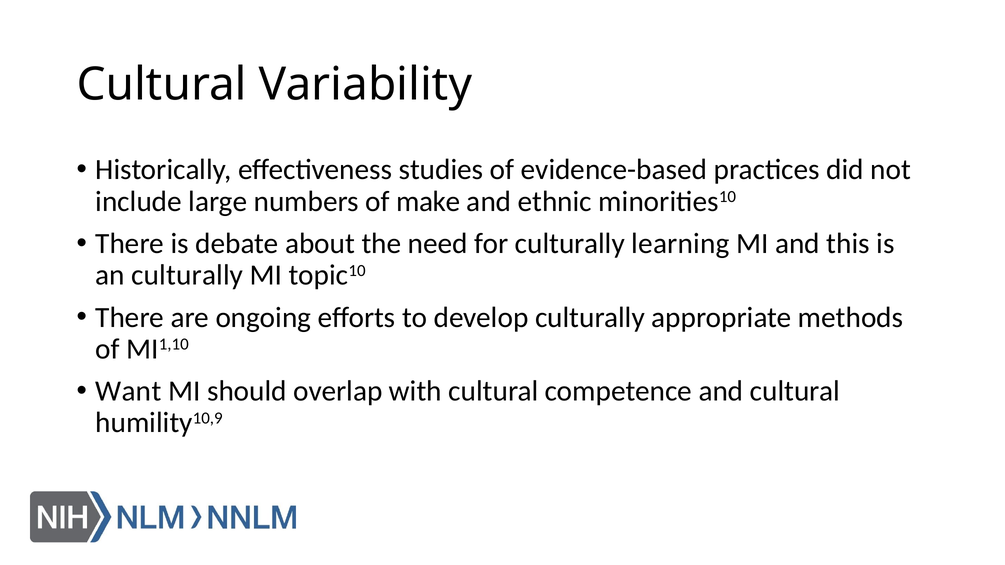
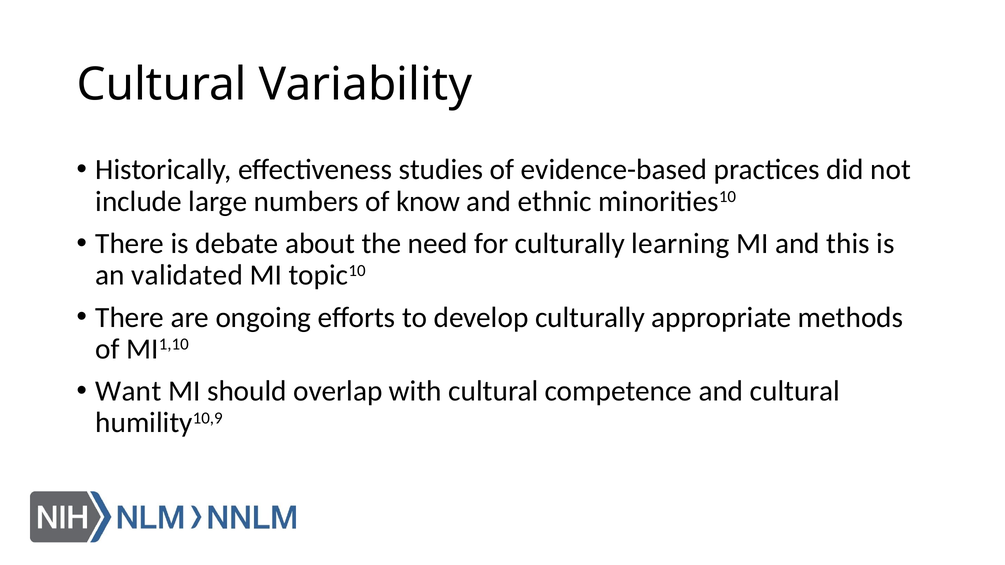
make: make -> know
an culturally: culturally -> validated
